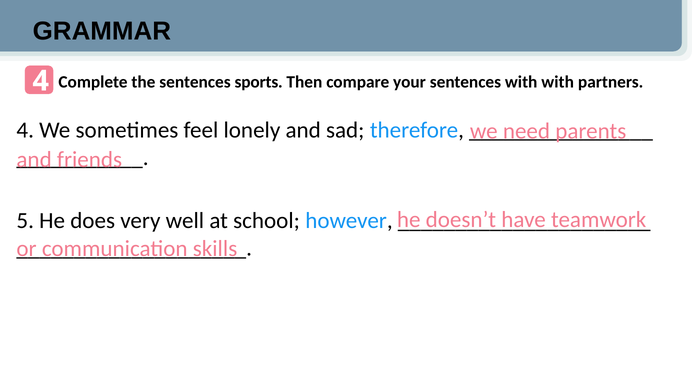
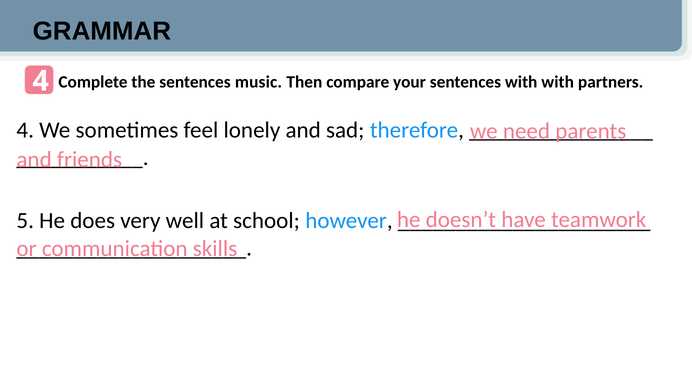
sports: sports -> music
